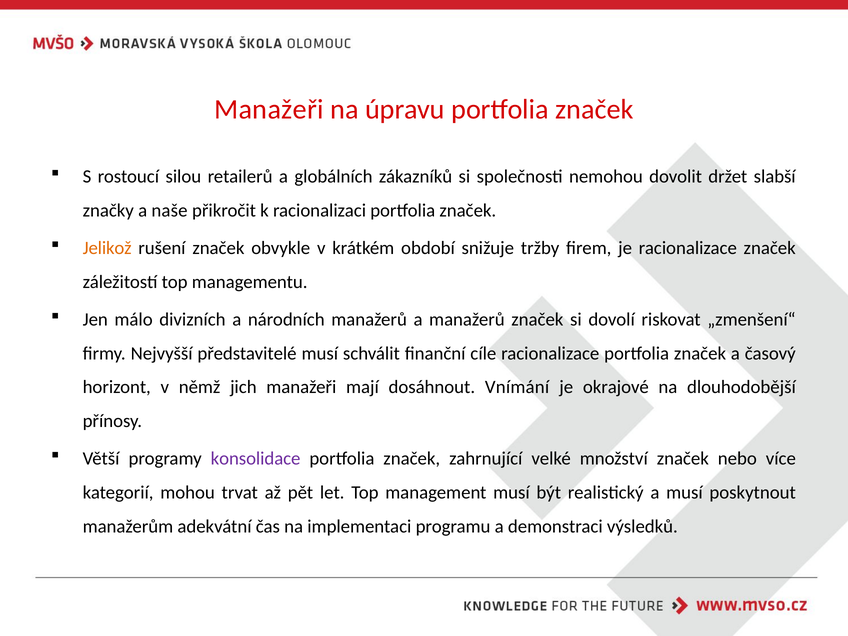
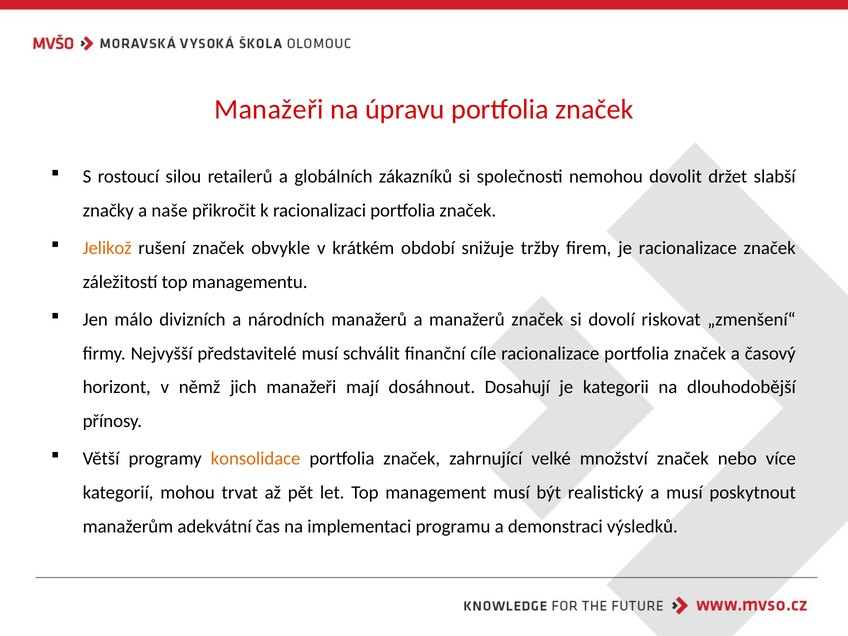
Vnímání: Vnímání -> Dosahují
okrajové: okrajové -> kategorii
konsolidace colour: purple -> orange
